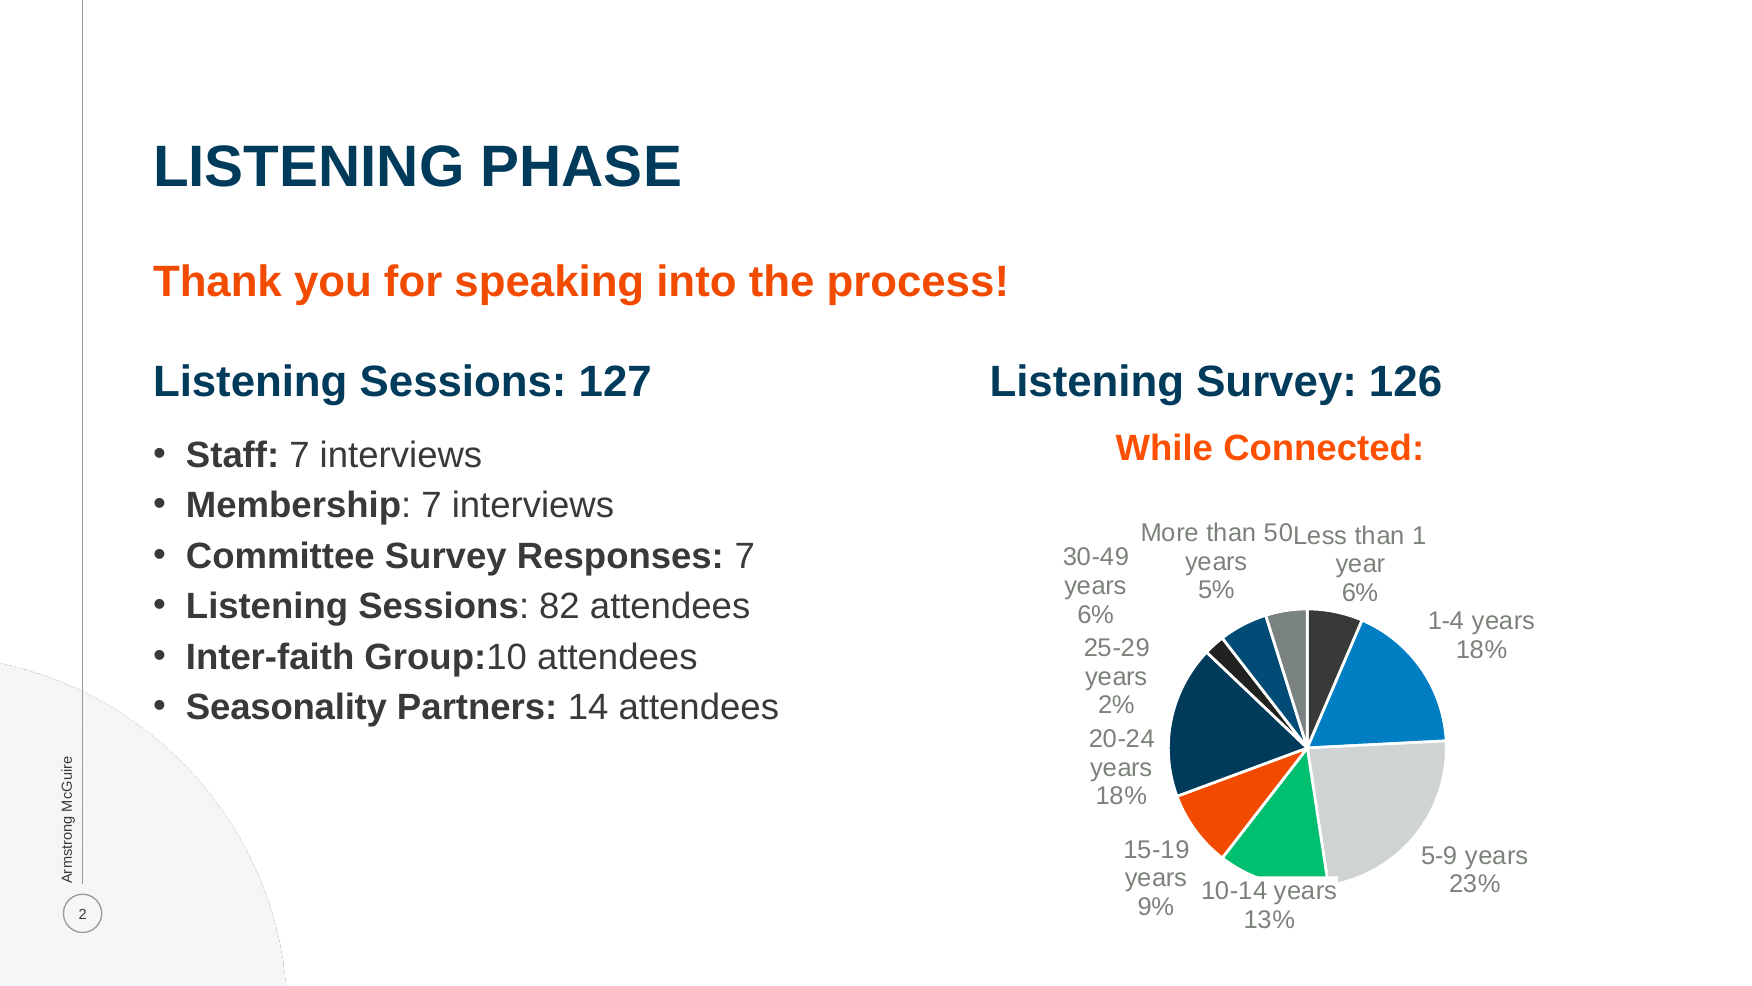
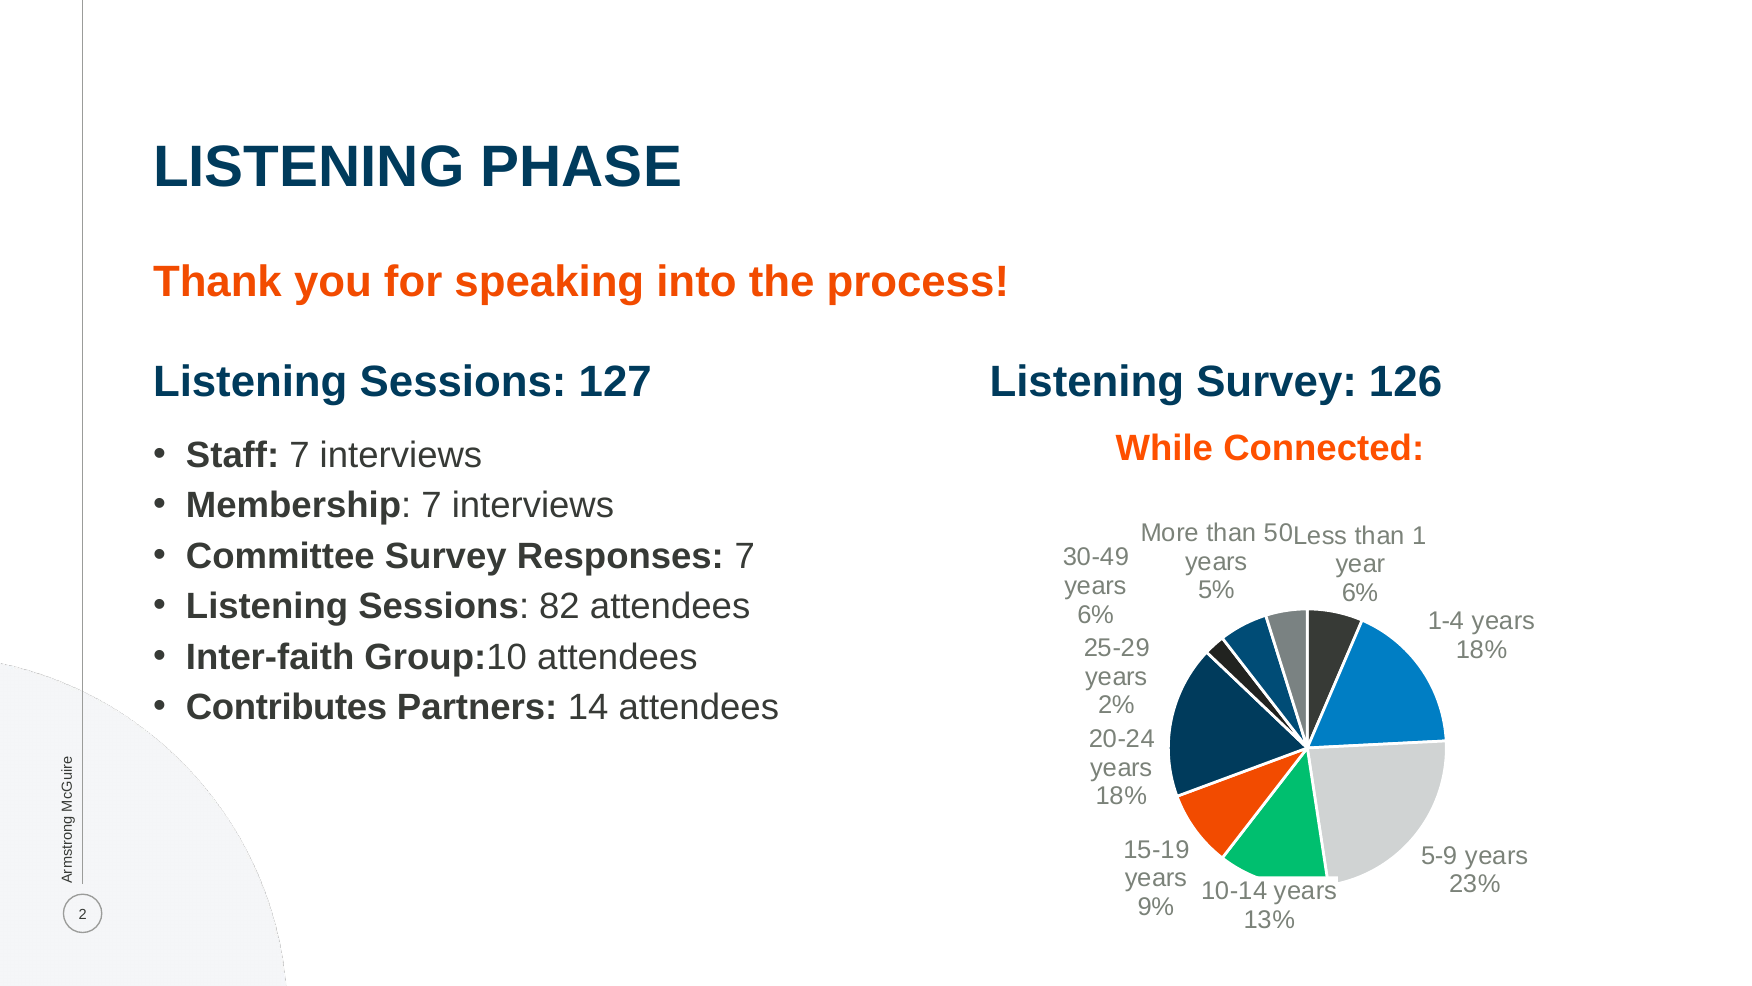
Seasonality: Seasonality -> Contributes
